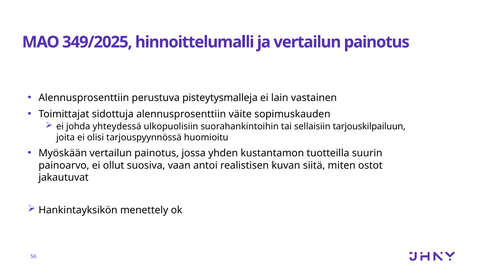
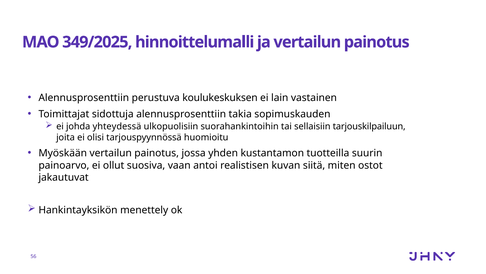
pisteytysmalleja: pisteytysmalleja -> koulukeskuksen
väite: väite -> takia
